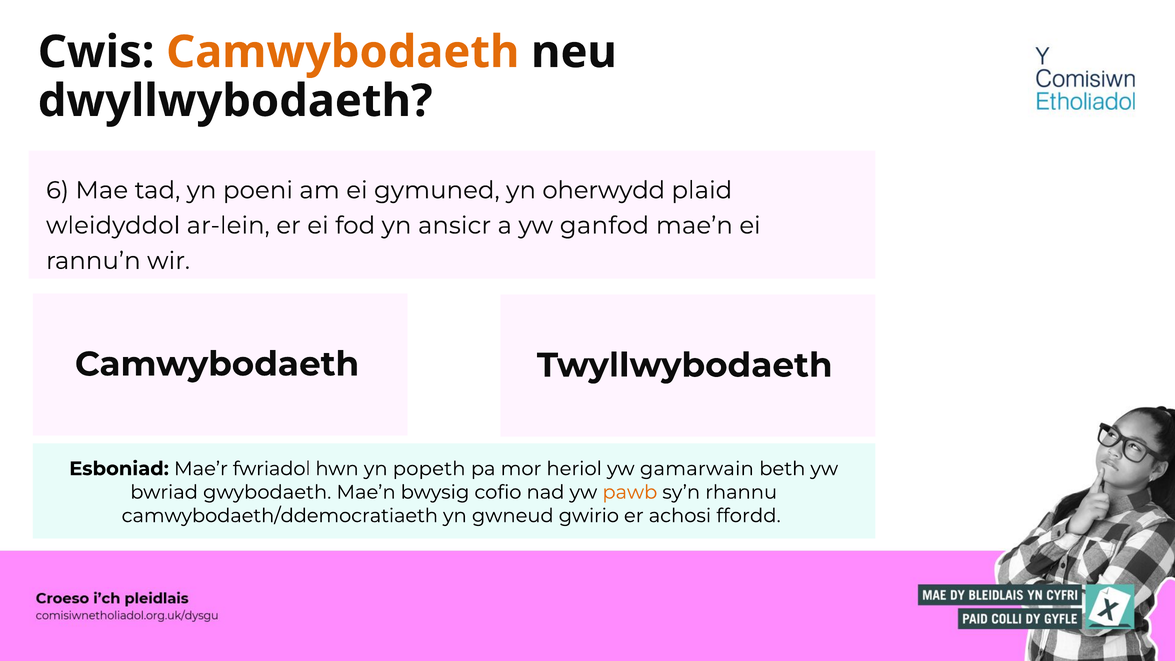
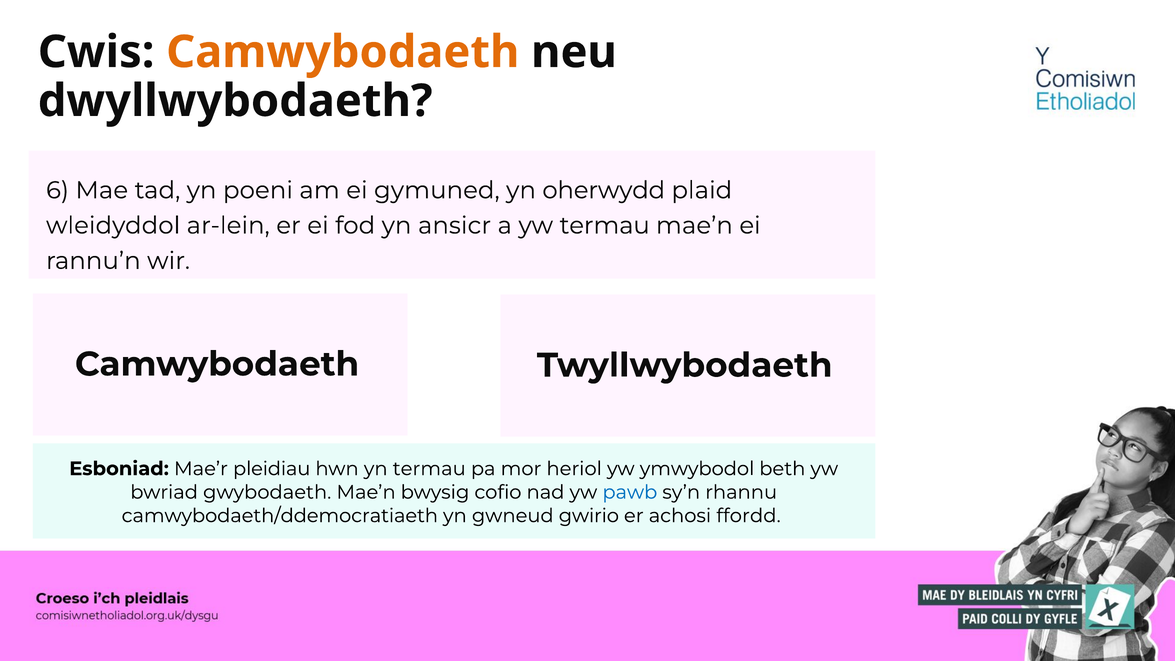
yw ganfod: ganfod -> termau
fwriadol: fwriadol -> pleidiau
yn popeth: popeth -> termau
gamarwain: gamarwain -> ymwybodol
pawb colour: orange -> blue
